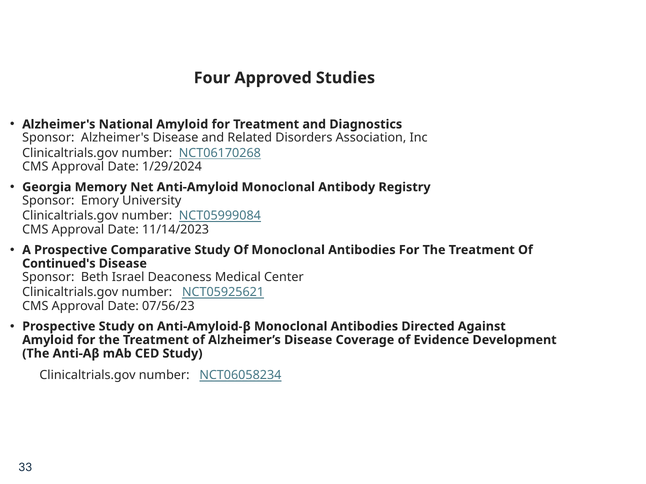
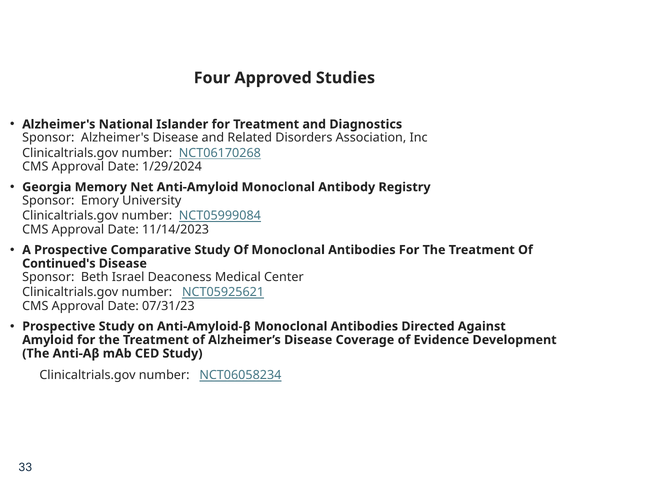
National Amyloid: Amyloid -> Islander
07/56/23: 07/56/23 -> 07/31/23
